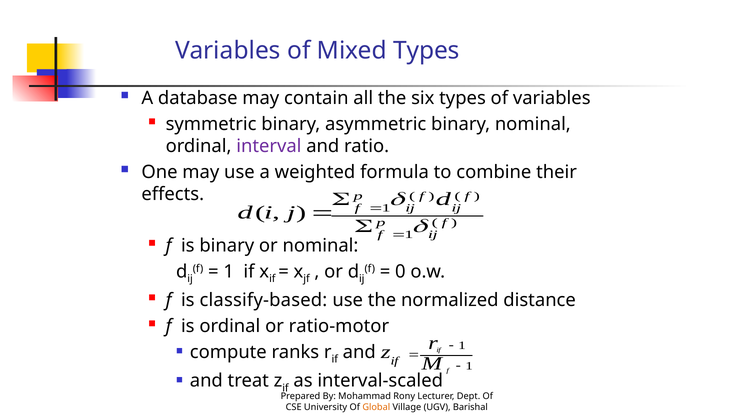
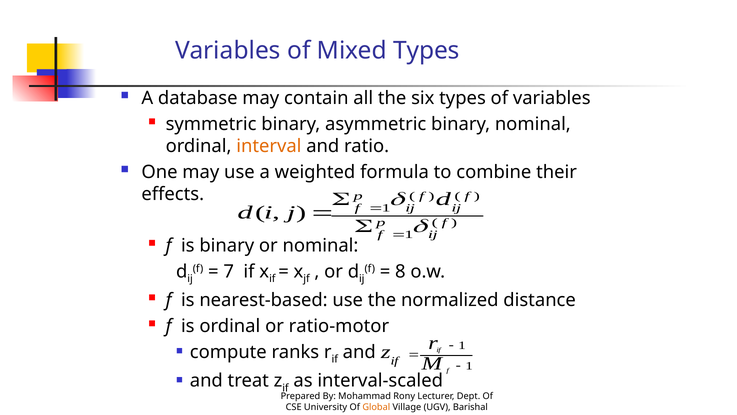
interval colour: purple -> orange
1 at (229, 271): 1 -> 7
0: 0 -> 8
classify-based: classify-based -> nearest-based
